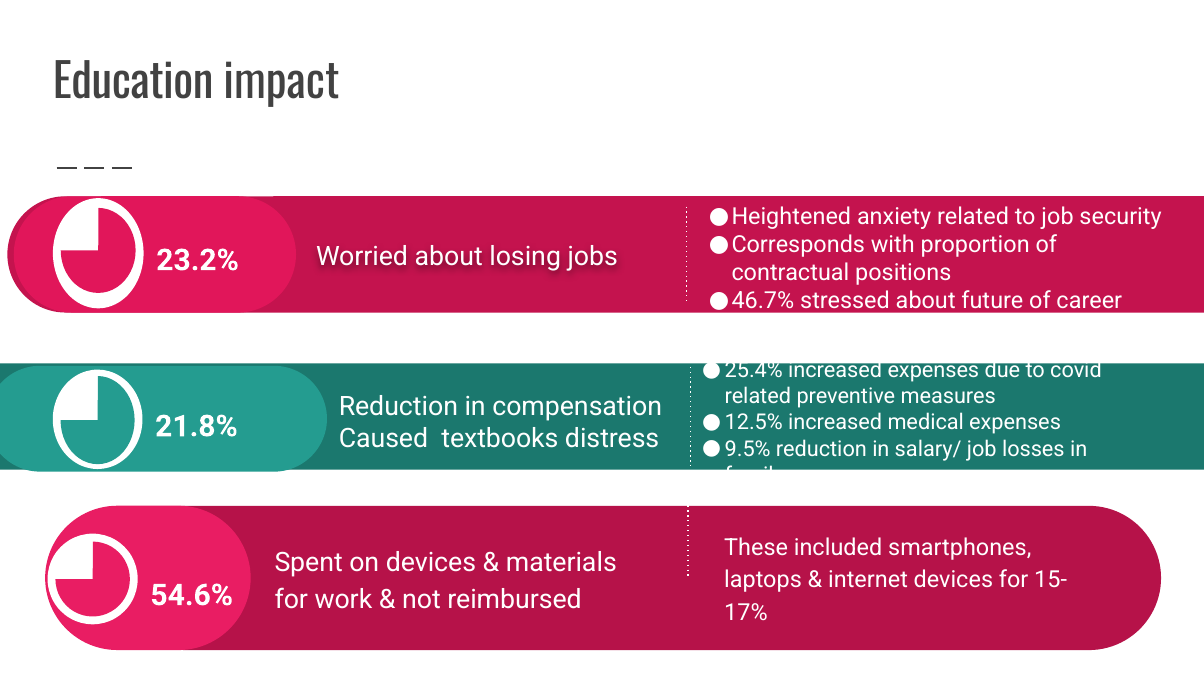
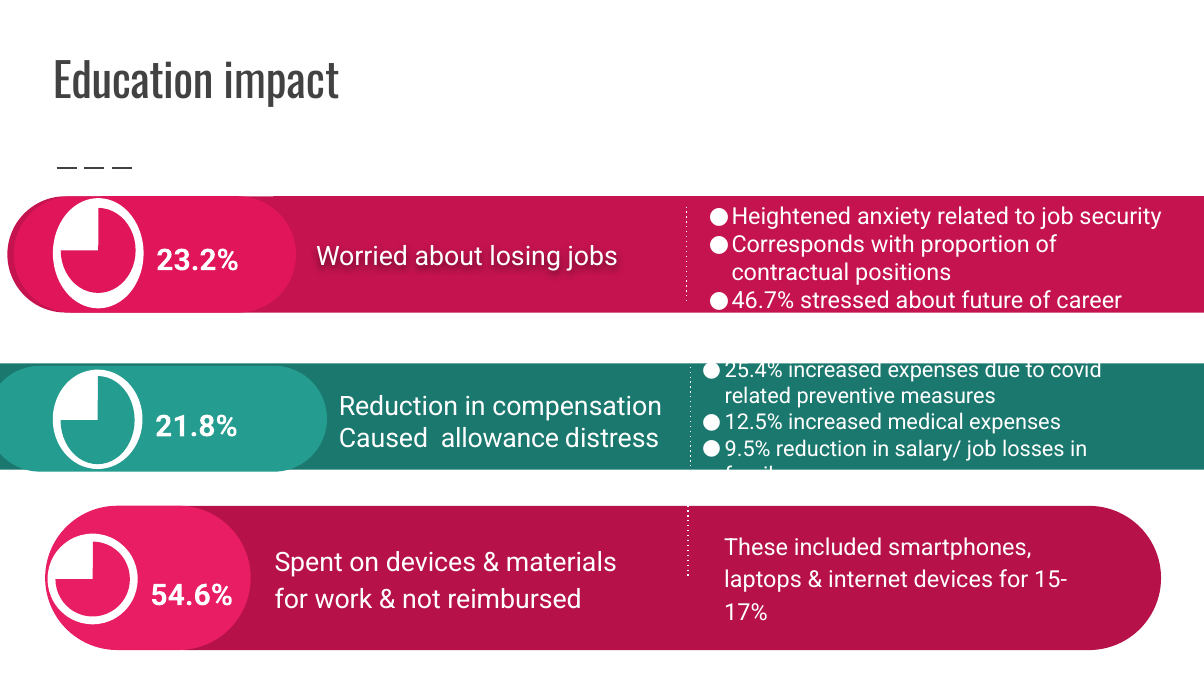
textbooks: textbooks -> allowance
